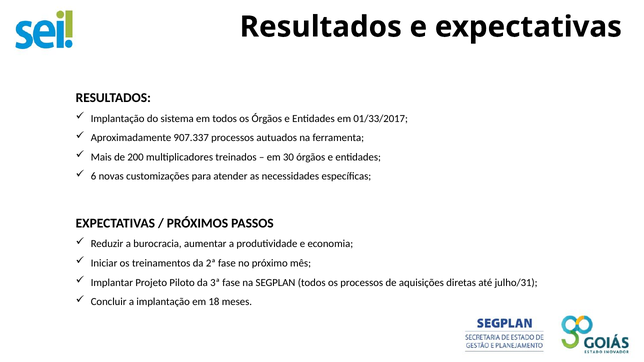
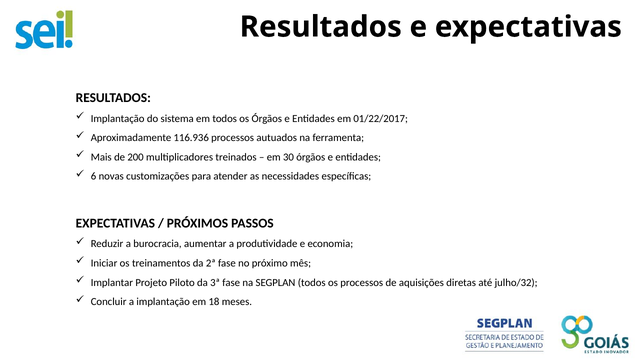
01/33/2017: 01/33/2017 -> 01/22/2017
907.337: 907.337 -> 116.936
julho/31: julho/31 -> julho/32
